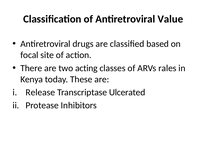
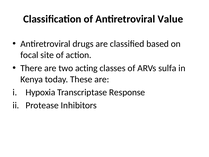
rales: rales -> sulfa
Release: Release -> Hypoxia
Ulcerated: Ulcerated -> Response
